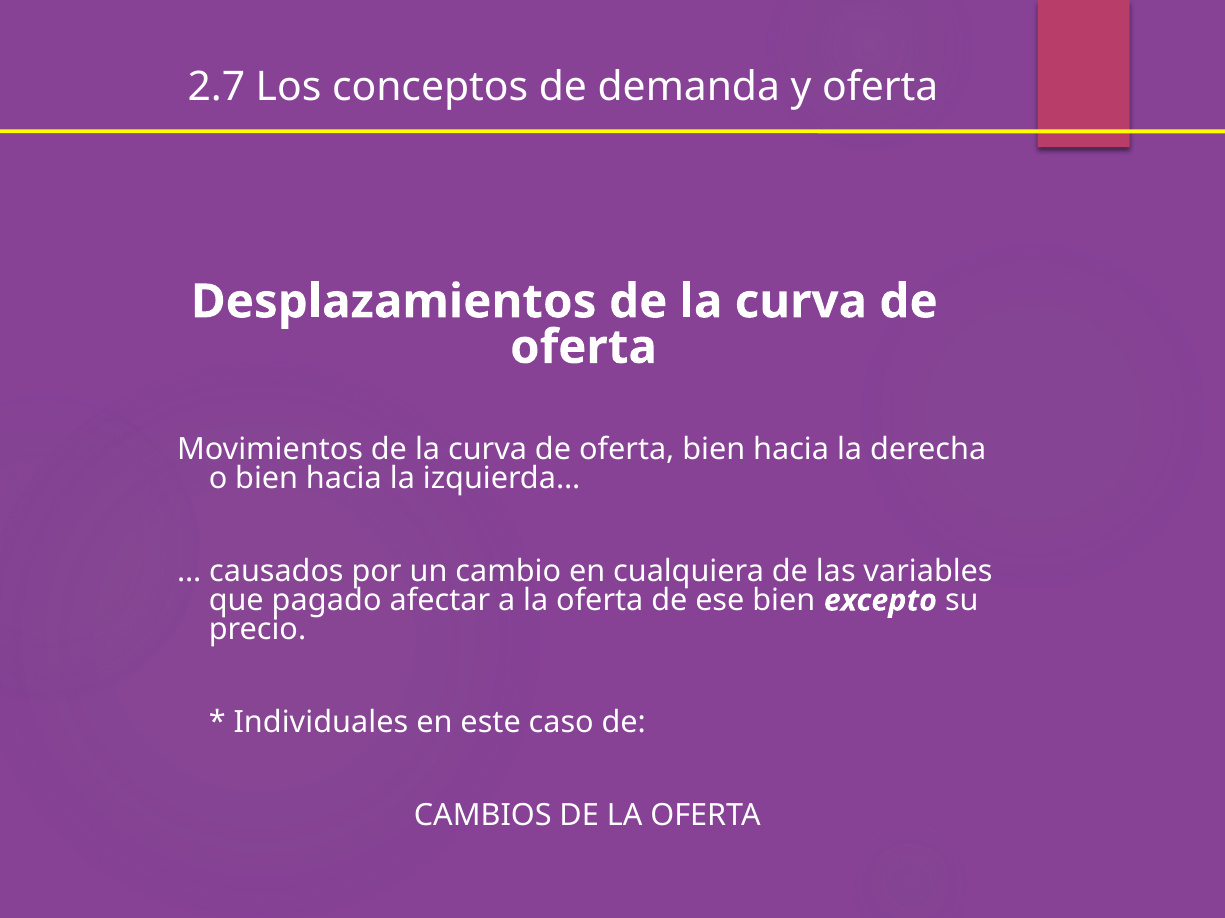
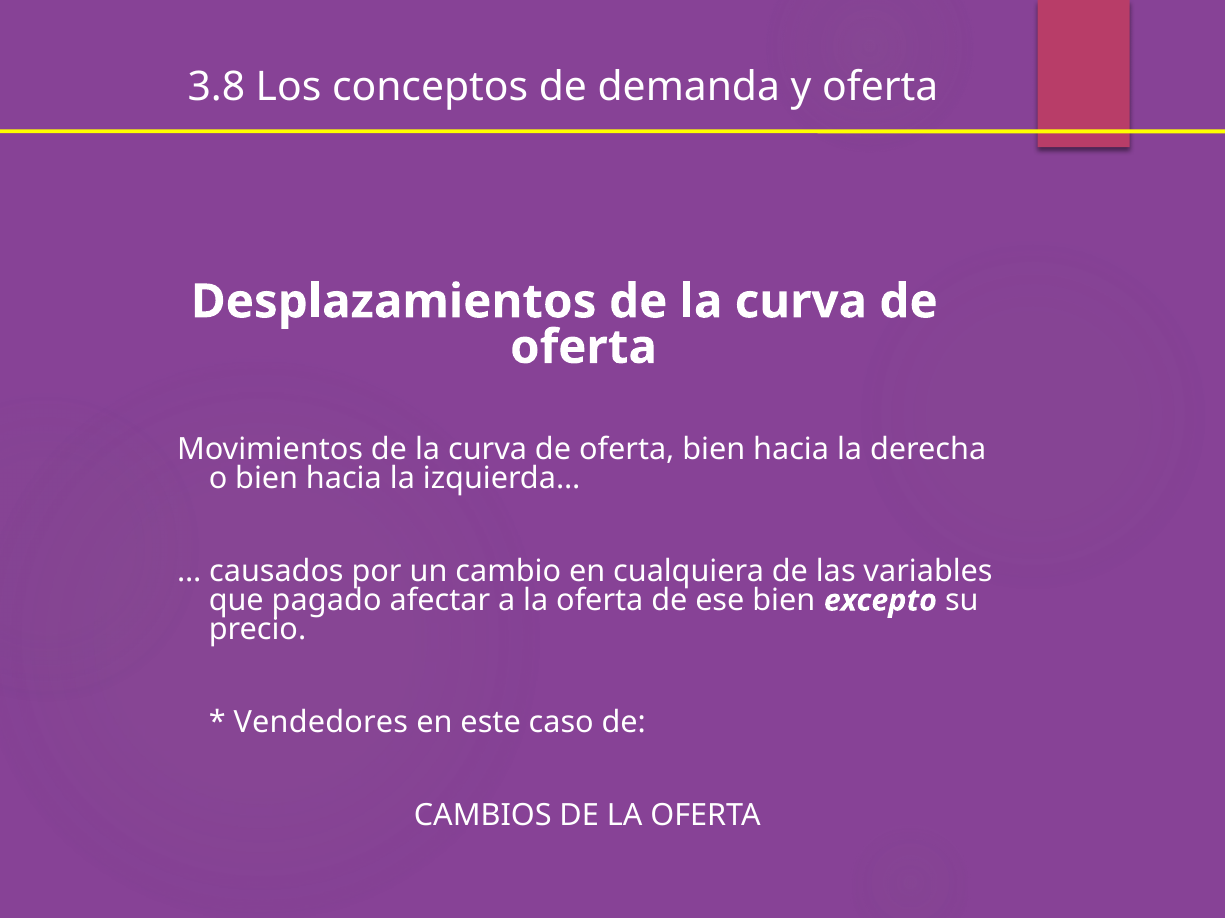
2.7: 2.7 -> 3.8
Individuales: Individuales -> Vendedores
